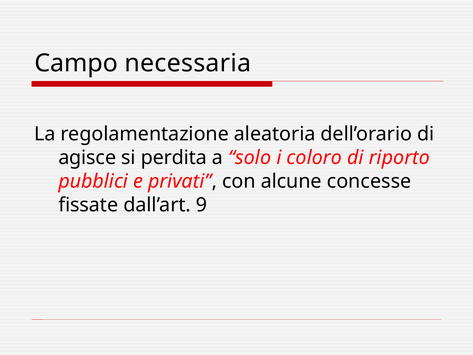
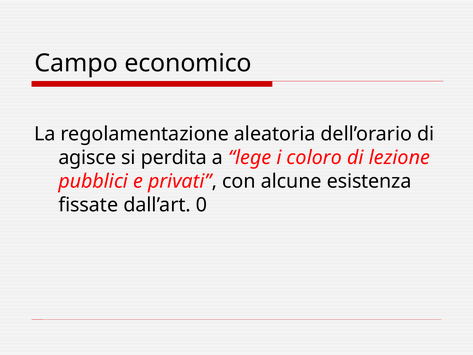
necessaria: necessaria -> economico
solo: solo -> lege
riporto: riporto -> lezione
concesse: concesse -> esistenza
9: 9 -> 0
